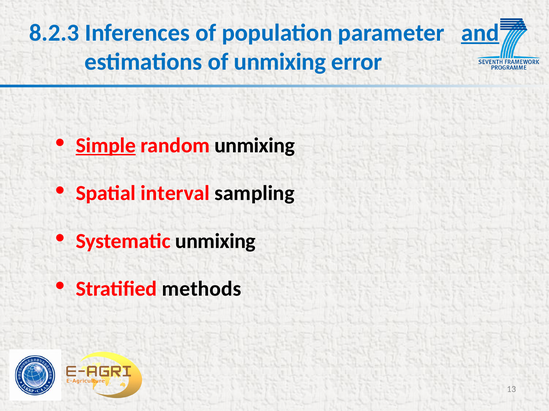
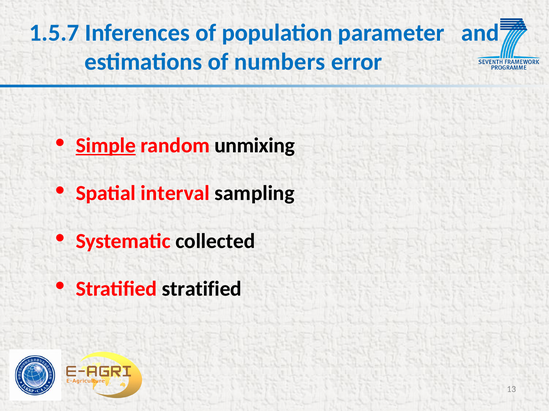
8.2.3: 8.2.3 -> 1.5.7
and underline: present -> none
of unmixing: unmixing -> numbers
Systematic unmixing: unmixing -> collected
Stratified methods: methods -> stratified
